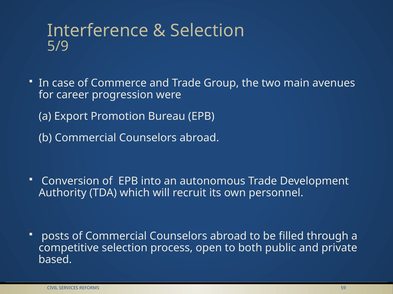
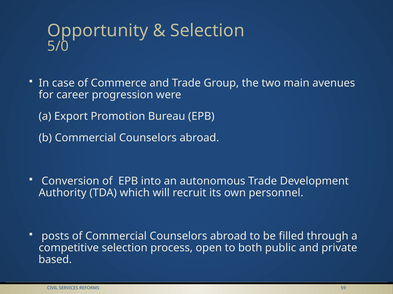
Interference: Interference -> Opportunity
5/9: 5/9 -> 5/0
